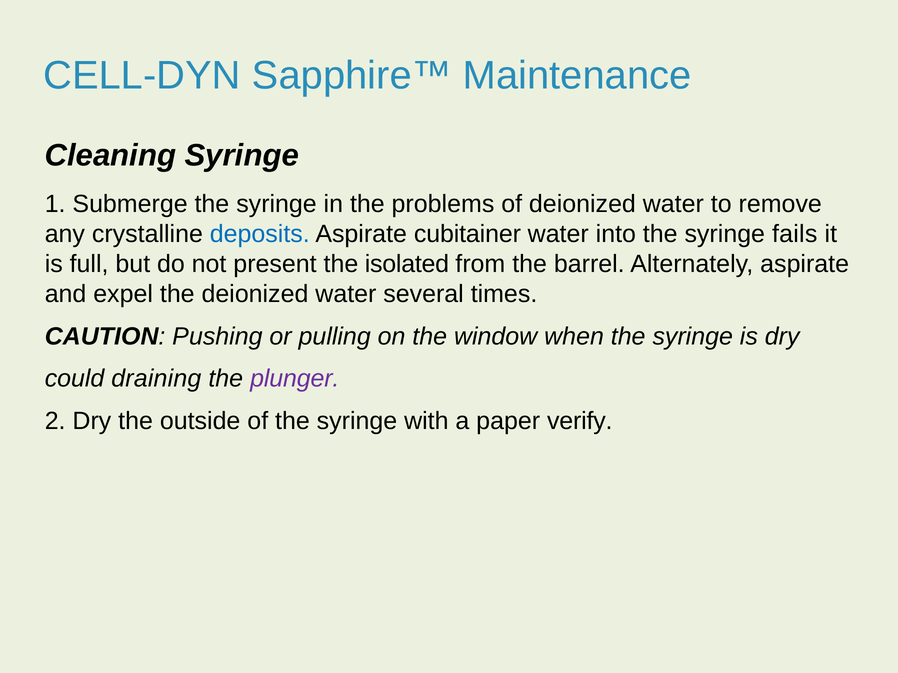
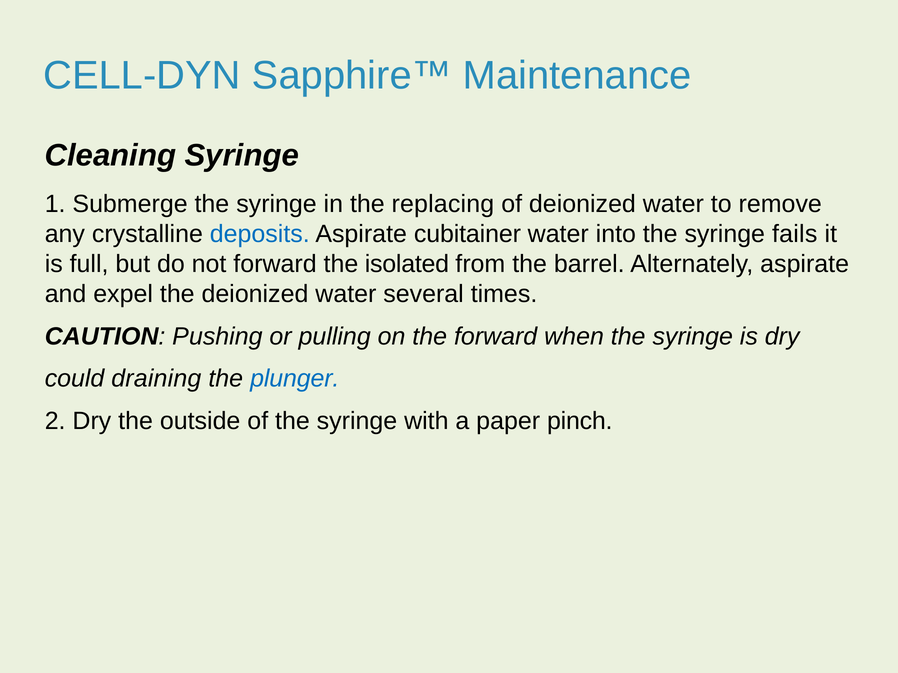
problems: problems -> replacing
not present: present -> forward
the window: window -> forward
plunger colour: purple -> blue
verify: verify -> pinch
